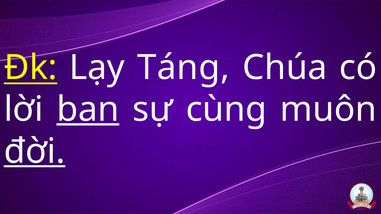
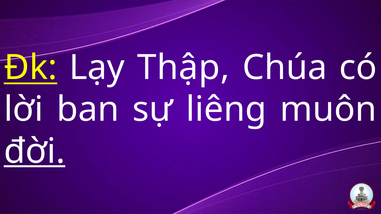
Táng: Táng -> Thập
ban underline: present -> none
cùng: cùng -> liêng
